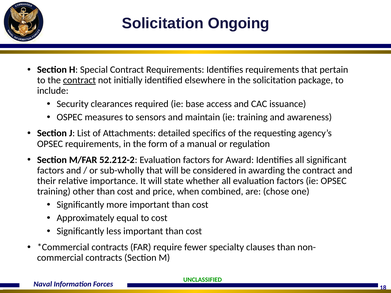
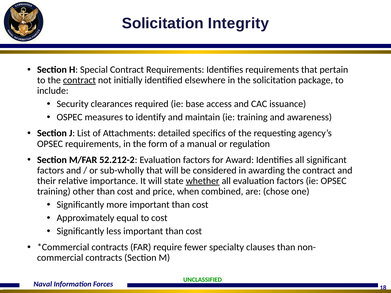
Ongoing: Ongoing -> Integrity
sensors: sensors -> identify
whether underline: none -> present
